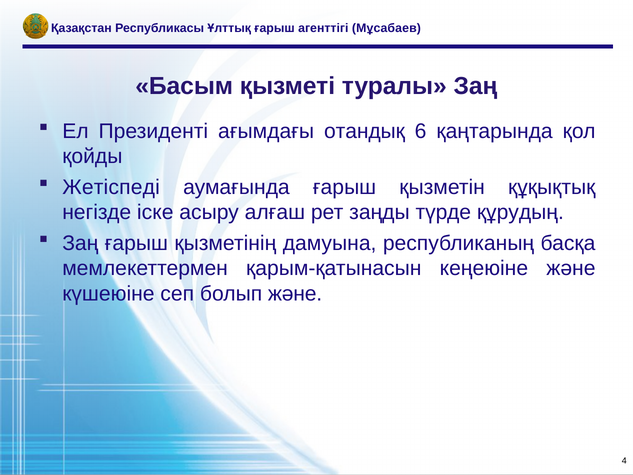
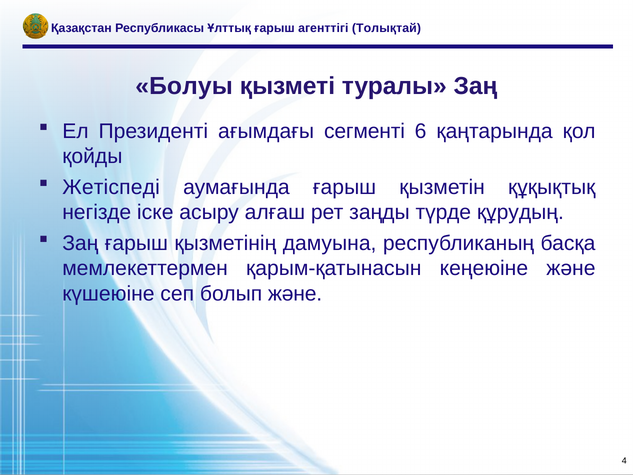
Мұсабаев: Мұсабаев -> Толықтай
Басым: Басым -> Болуы
отандық: отандық -> сегменті
